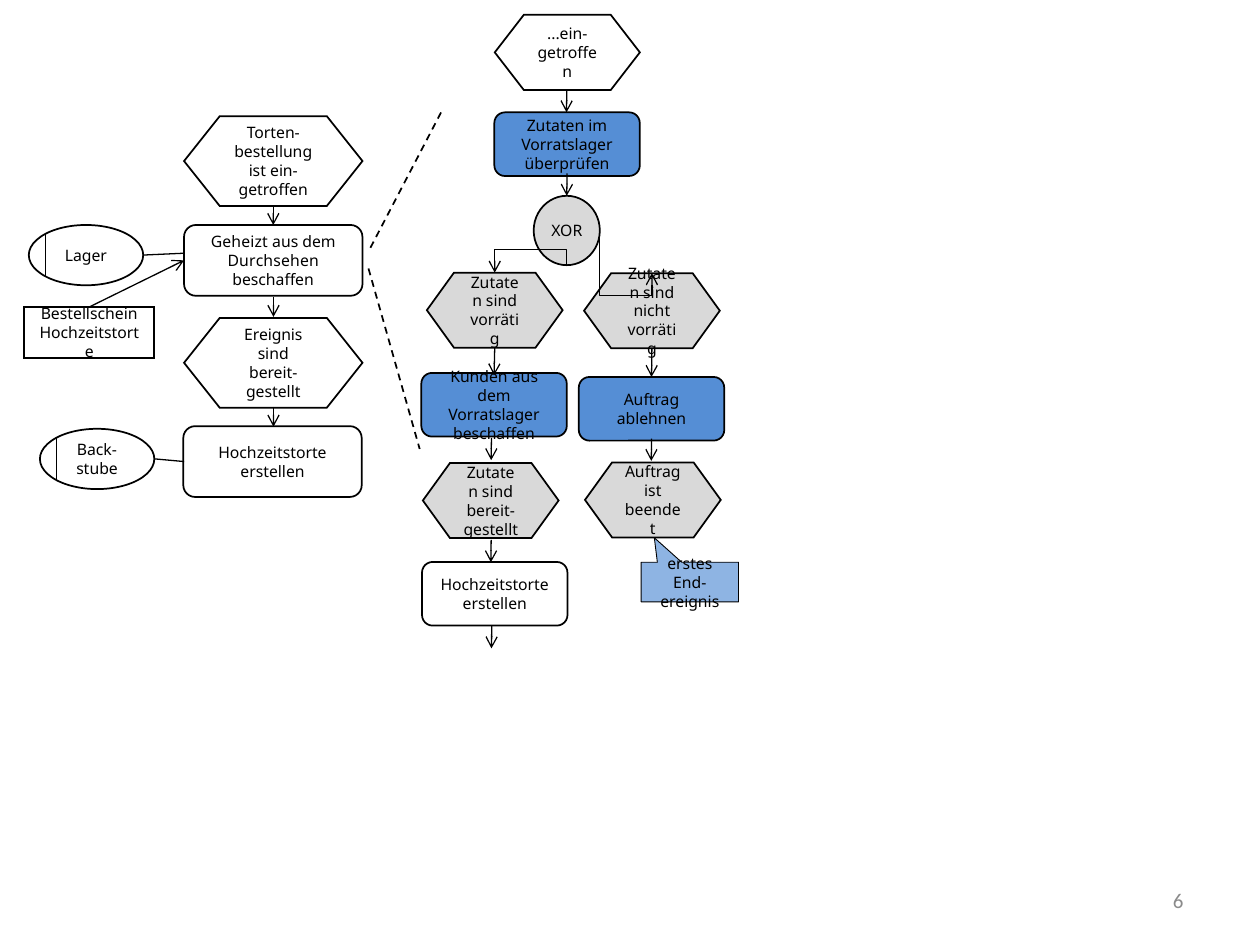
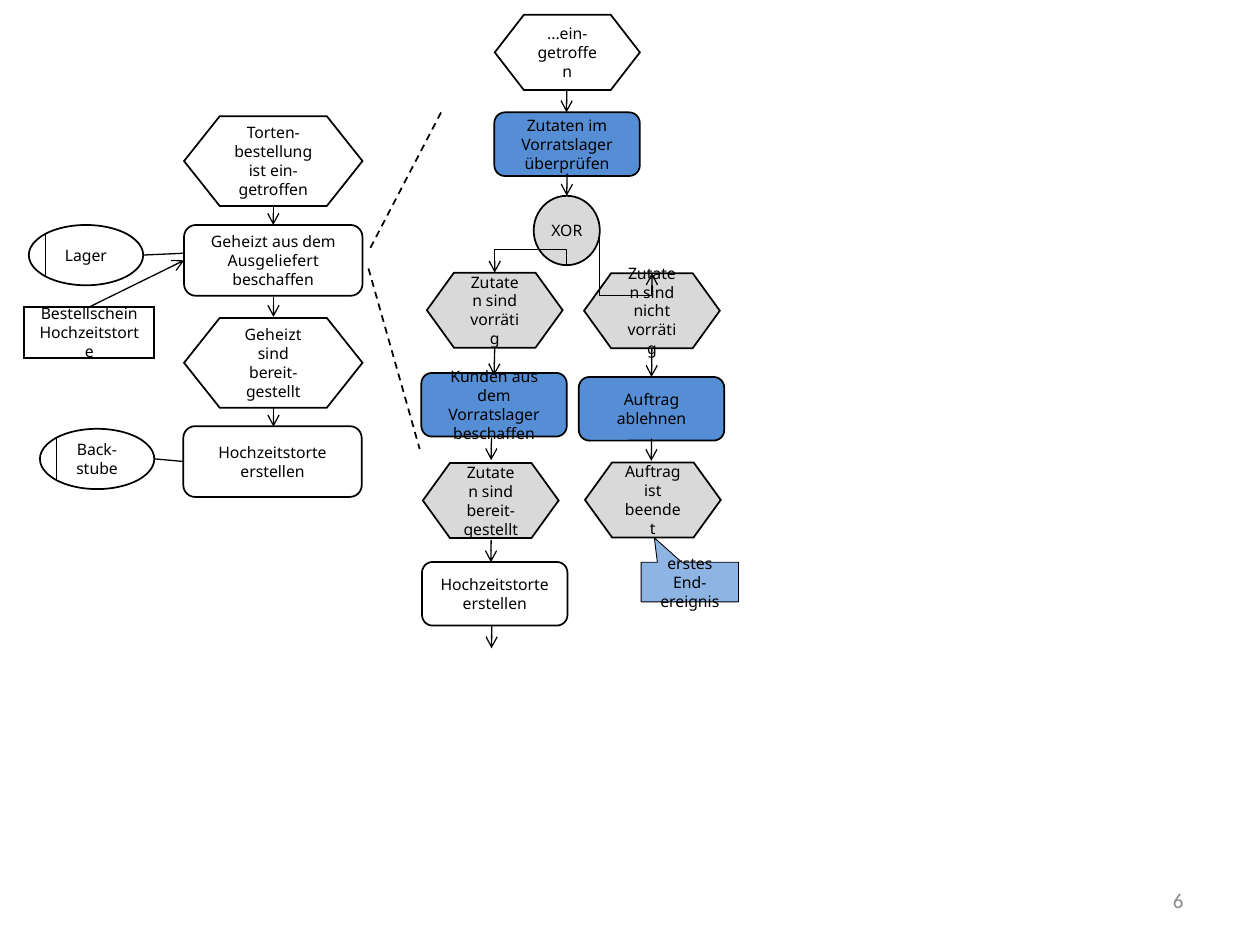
Durchsehen: Durchsehen -> Ausgeliefert
Ereignis at (273, 336): Ereignis -> Geheizt
